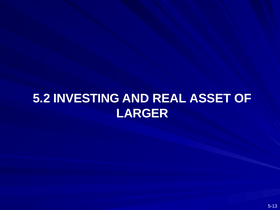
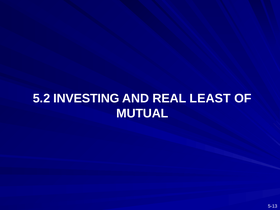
ASSET: ASSET -> LEAST
LARGER: LARGER -> MUTUAL
